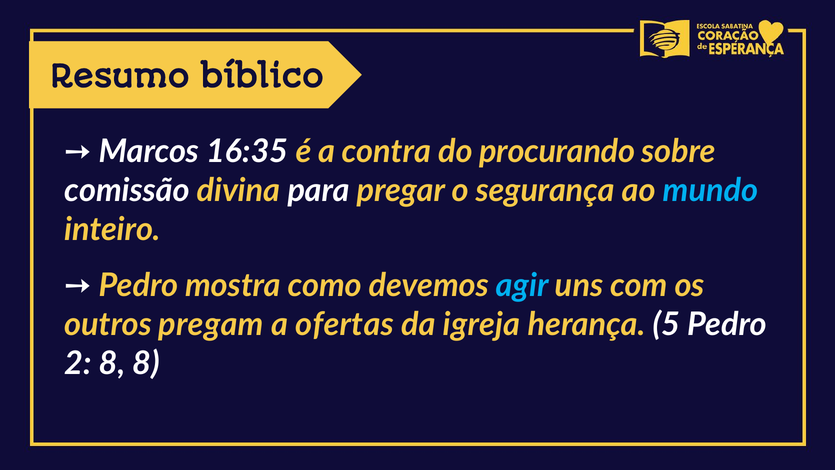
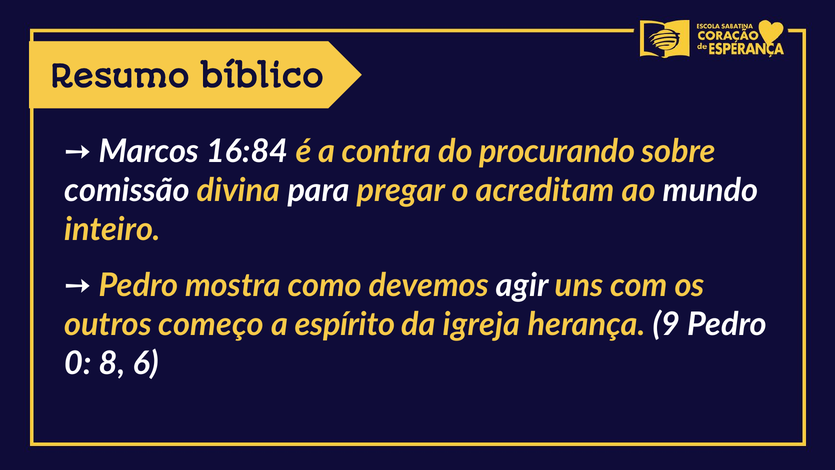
16:35: 16:35 -> 16:84
segurança: segurança -> acreditam
mundo colour: light blue -> white
agir colour: light blue -> white
pregam: pregam -> começo
ofertas: ofertas -> espírito
5: 5 -> 9
2: 2 -> 0
8 8: 8 -> 6
